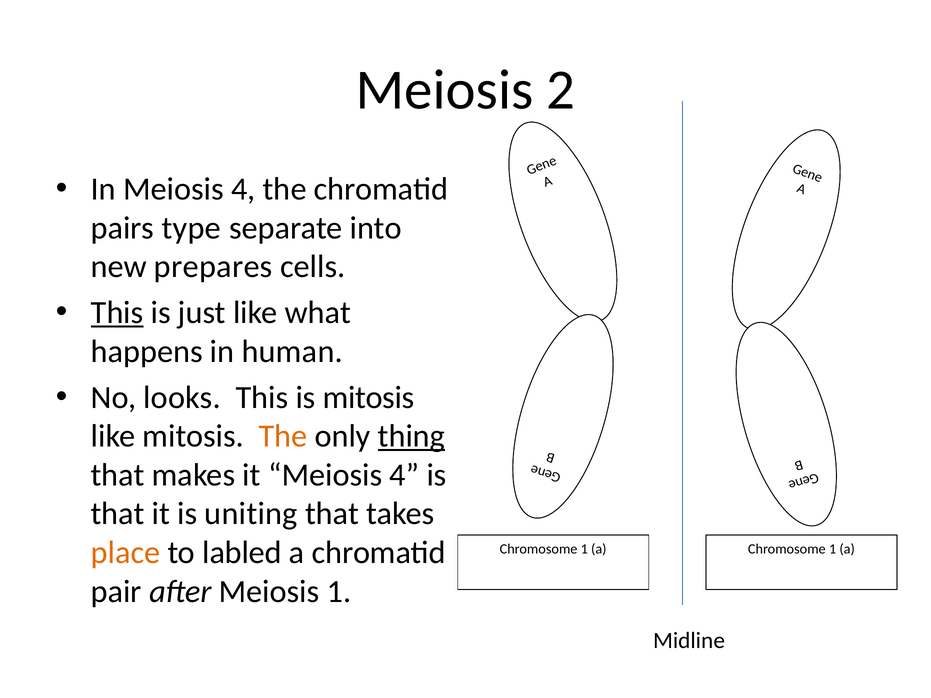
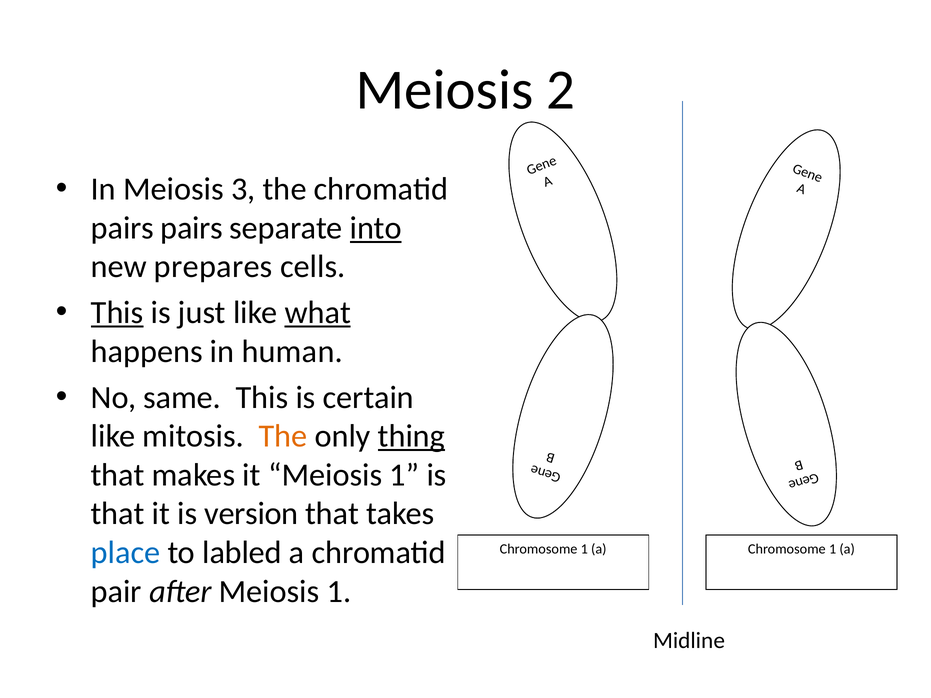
In Meiosis 4: 4 -> 3
pairs type: type -> pairs
into underline: none -> present
what underline: none -> present
looks: looks -> same
is mitosis: mitosis -> certain
it Meiosis 4: 4 -> 1
uniting: uniting -> version
place colour: orange -> blue
